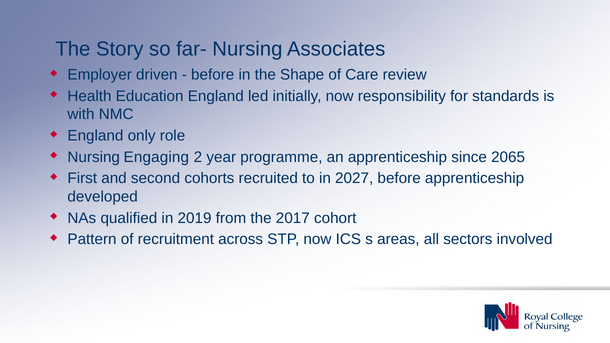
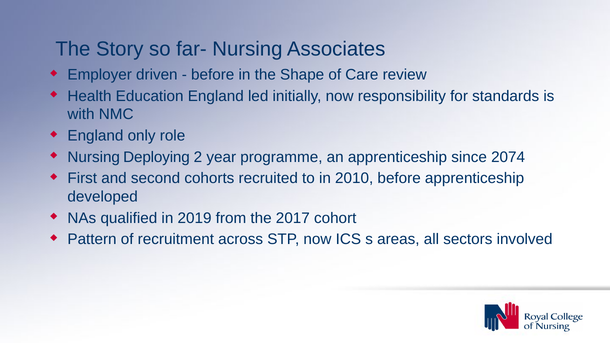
Engaging: Engaging -> Deploying
2065: 2065 -> 2074
2027: 2027 -> 2010
